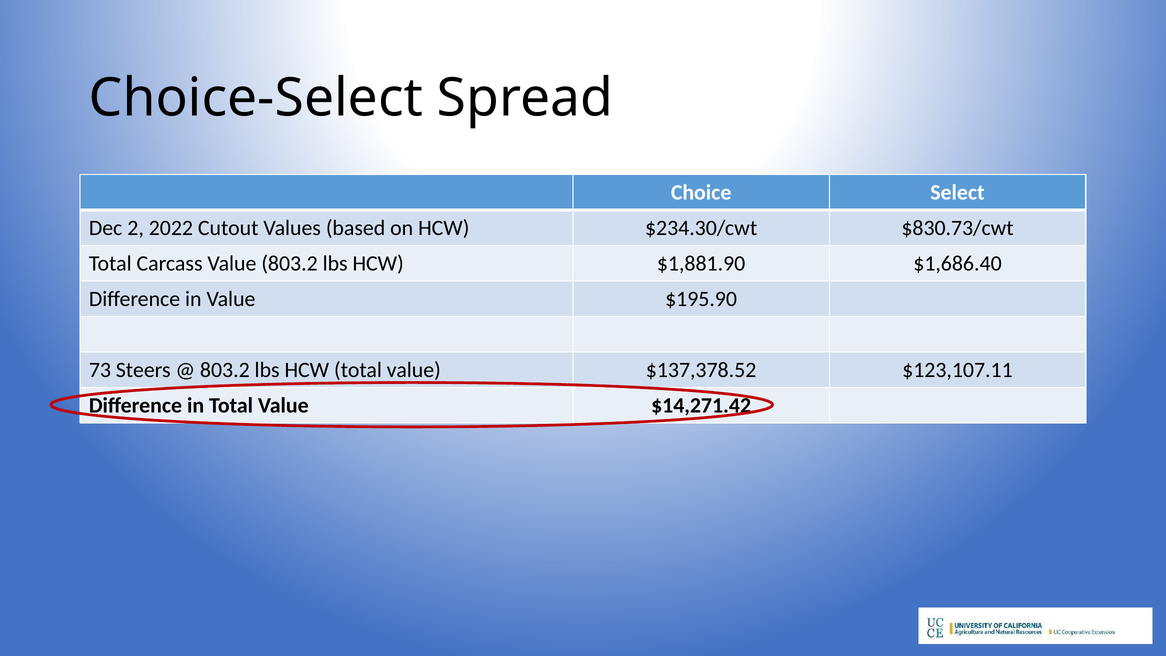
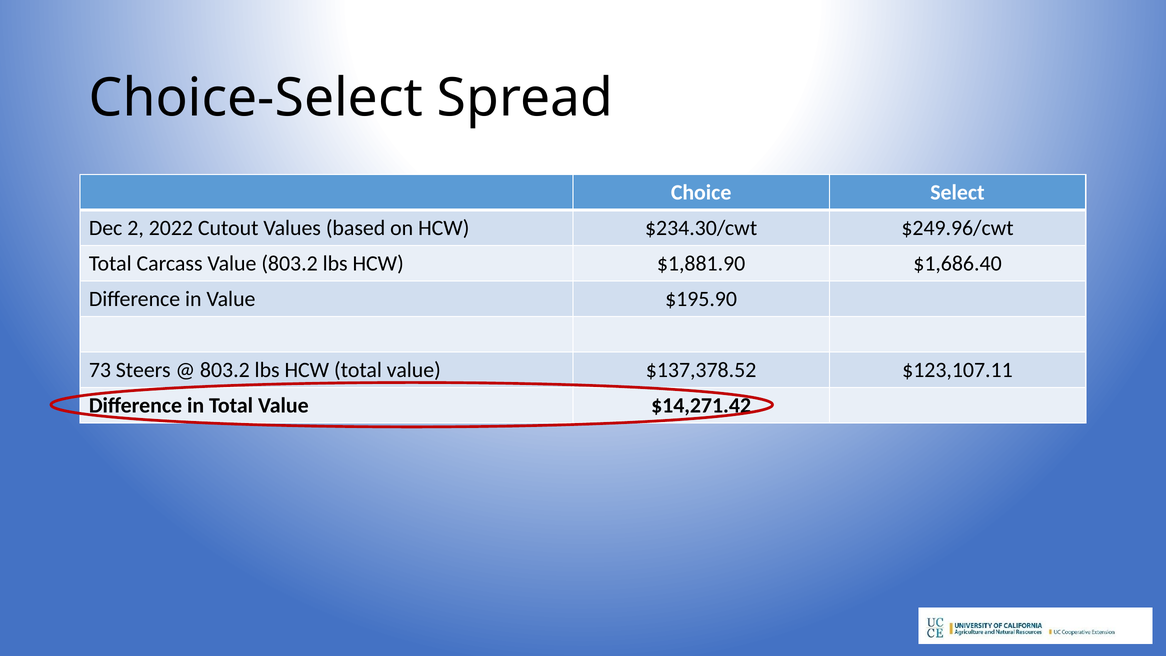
$830.73/cwt: $830.73/cwt -> $249.96/cwt
